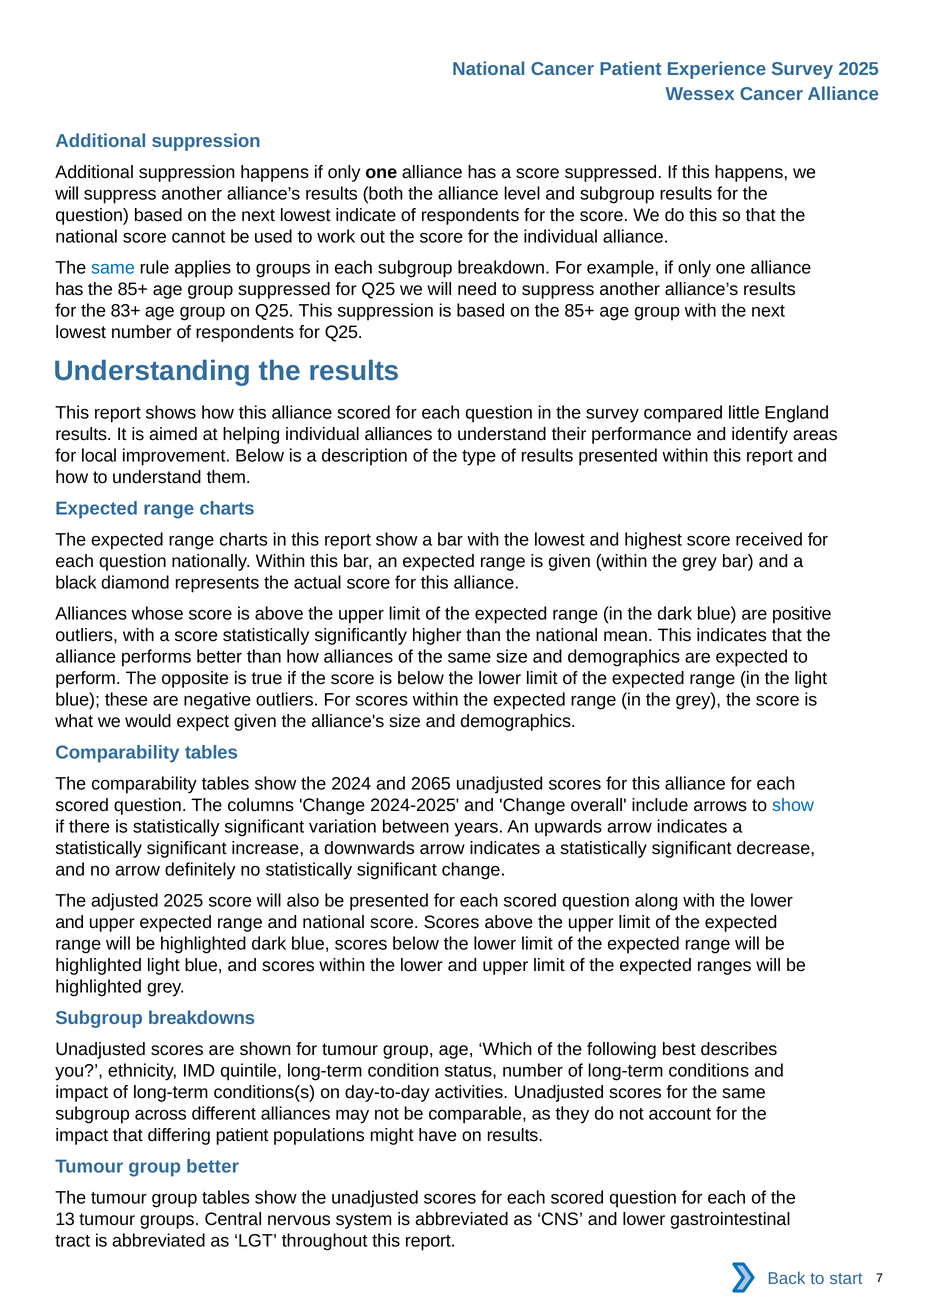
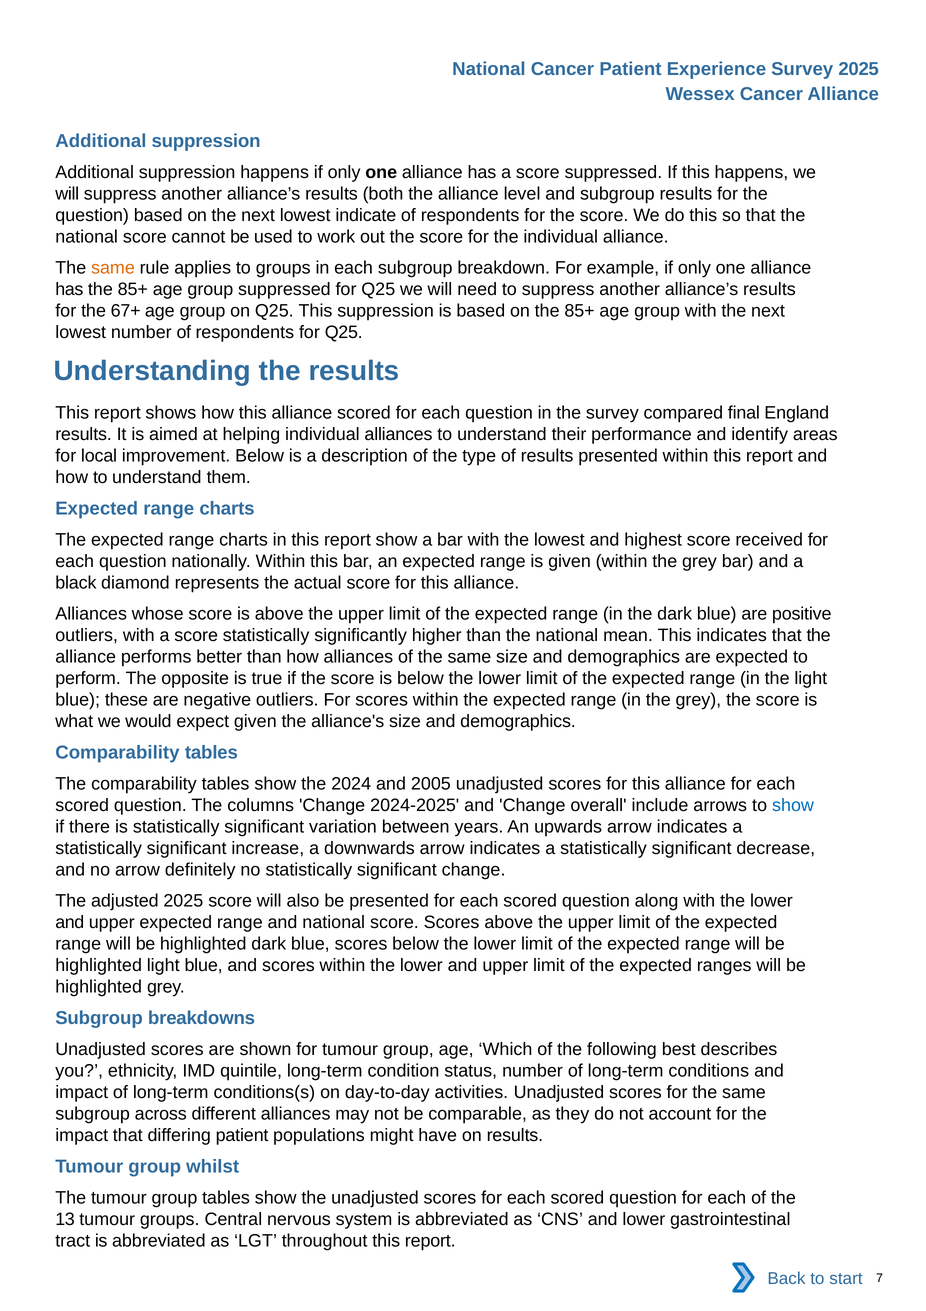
same at (113, 268) colour: blue -> orange
83+: 83+ -> 67+
little: little -> final
2065: 2065 -> 2005
group better: better -> whilst
